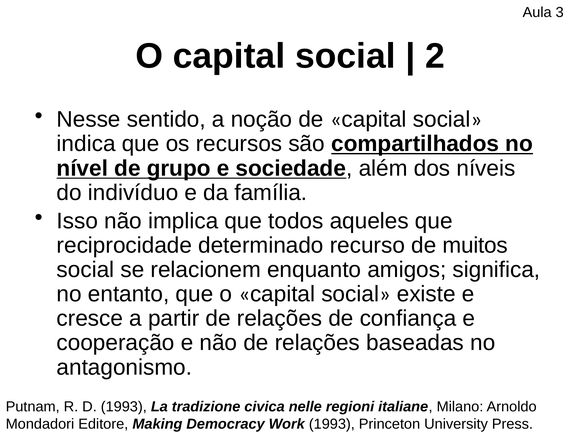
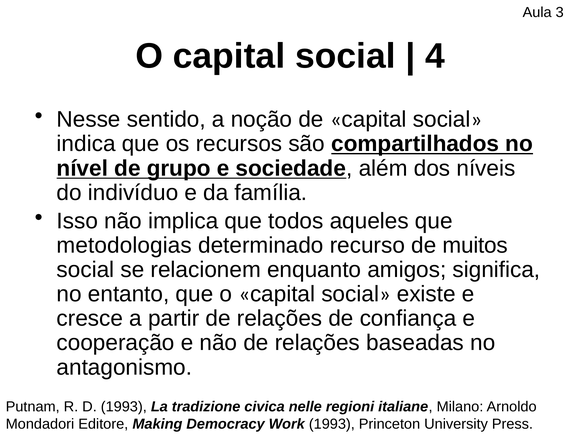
2: 2 -> 4
reciprocidade: reciprocidade -> metodologias
